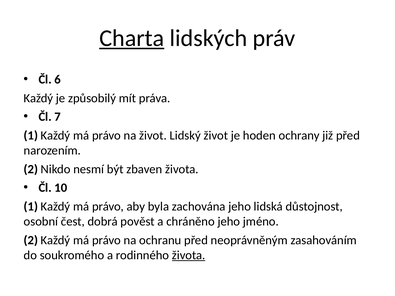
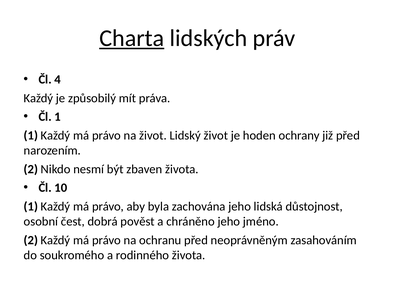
6: 6 -> 4
Čl 7: 7 -> 1
života at (189, 255) underline: present -> none
